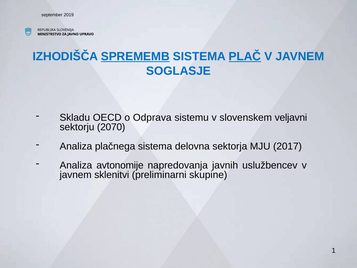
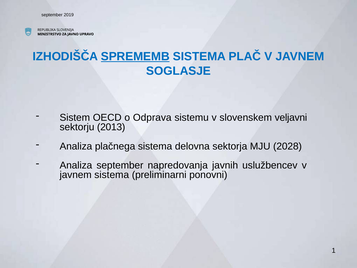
PLAČ underline: present -> none
Skladu: Skladu -> Sistem
2070: 2070 -> 2013
2017: 2017 -> 2028
Analiza avtonomije: avtonomije -> september
javnem sklenitvi: sklenitvi -> sistema
skupine: skupine -> ponovni
